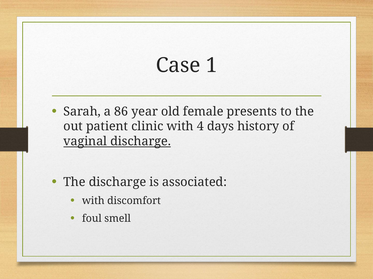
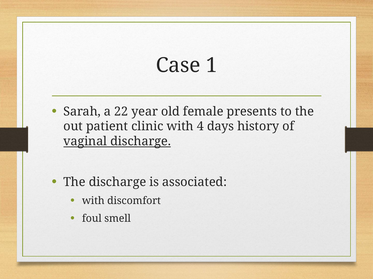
86: 86 -> 22
